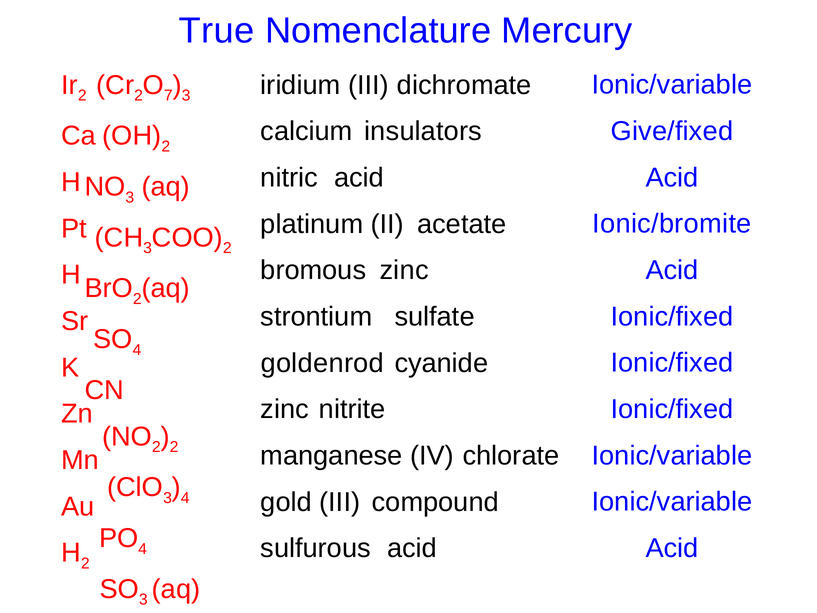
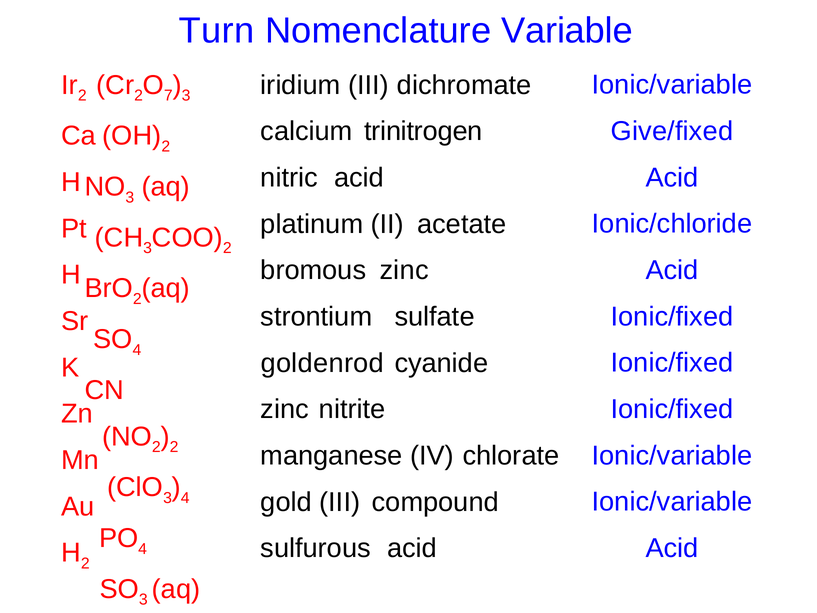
True: True -> Turn
Mercury: Mercury -> Variable
insulators: insulators -> trinitrogen
Ionic/bromite: Ionic/bromite -> Ionic/chloride
